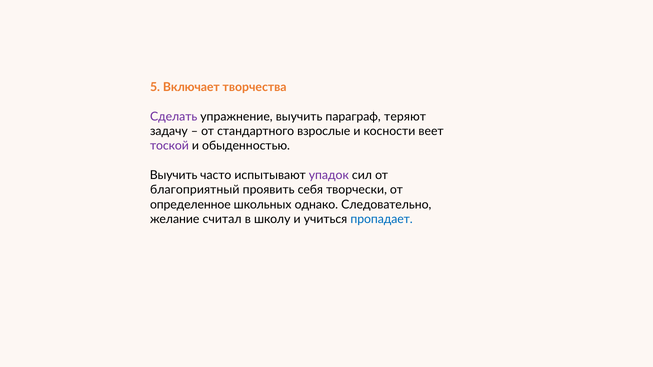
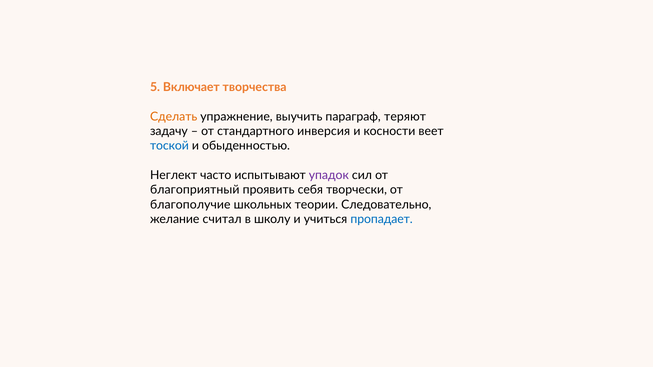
Сделать colour: purple -> orange
взрослые: взрослые -> инверсия
тоской colour: purple -> blue
Выучить at (174, 175): Выучить -> Неглект
определенное: определенное -> благополучие
однако: однако -> теории
